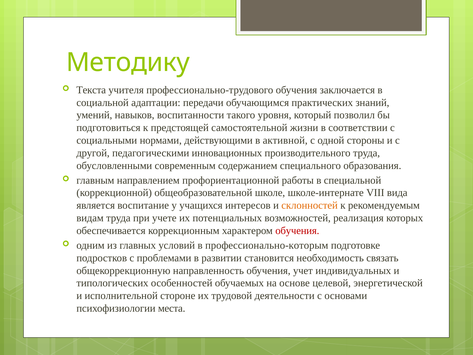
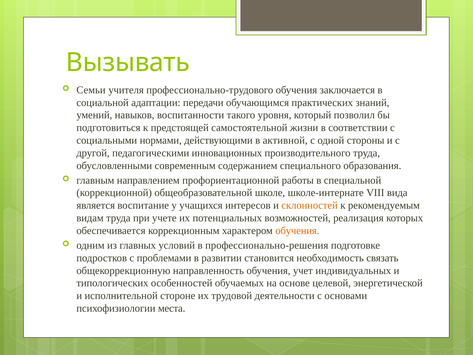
Методику: Методику -> Вызывать
Текста: Текста -> Семьи
обучения at (297, 230) colour: red -> orange
профессионально-которым: профессионально-которым -> профессионально-решения
